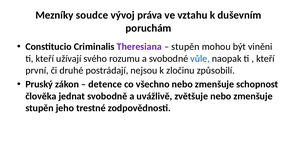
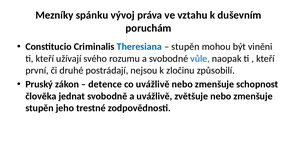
soudce: soudce -> spánku
Theresiana colour: purple -> blue
co všechno: všechno -> uvážlivě
